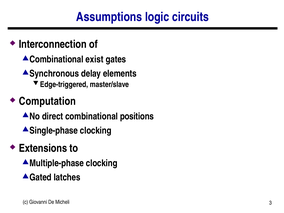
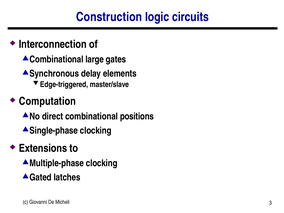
Assumptions: Assumptions -> Construction
exist: exist -> large
